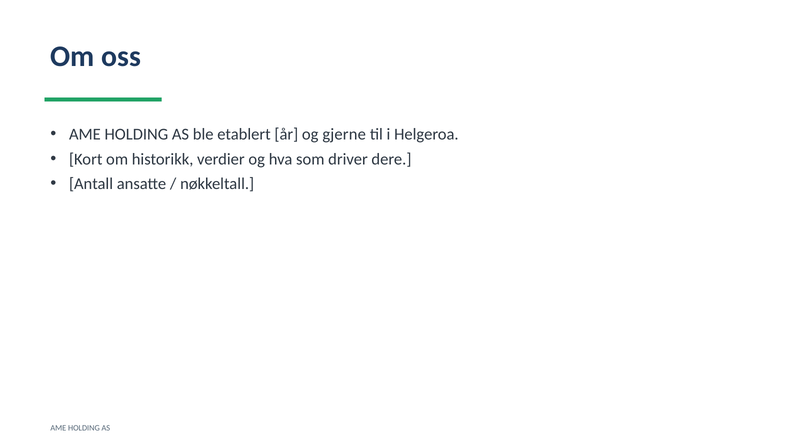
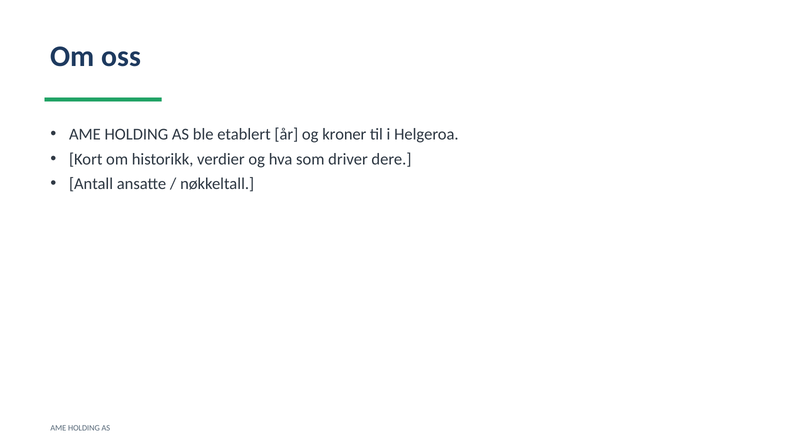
gjerne: gjerne -> kroner
